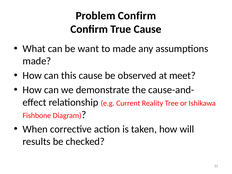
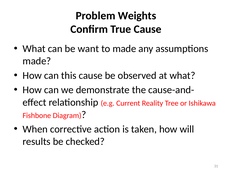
Problem Confirm: Confirm -> Weights
at meet: meet -> what
